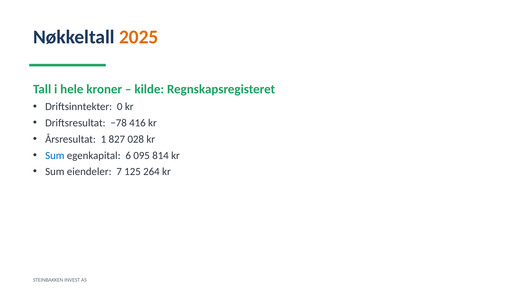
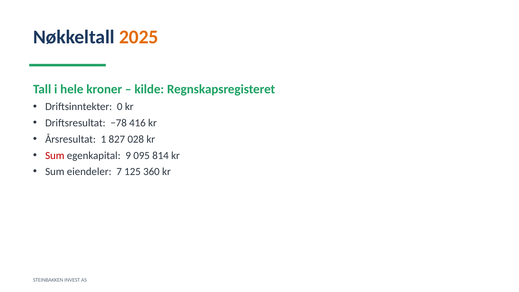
Sum at (55, 155) colour: blue -> red
6: 6 -> 9
264: 264 -> 360
